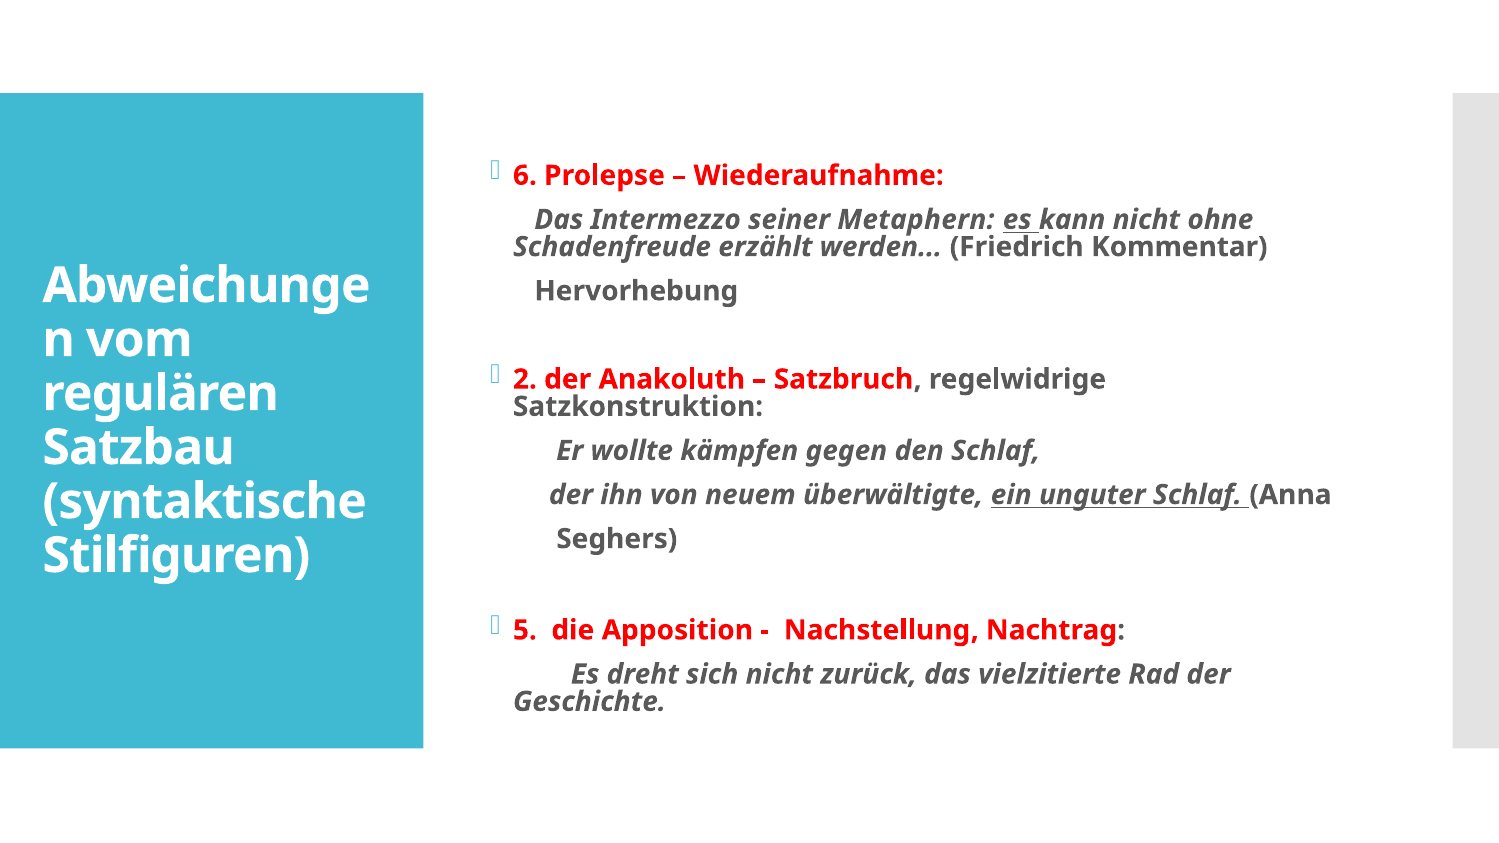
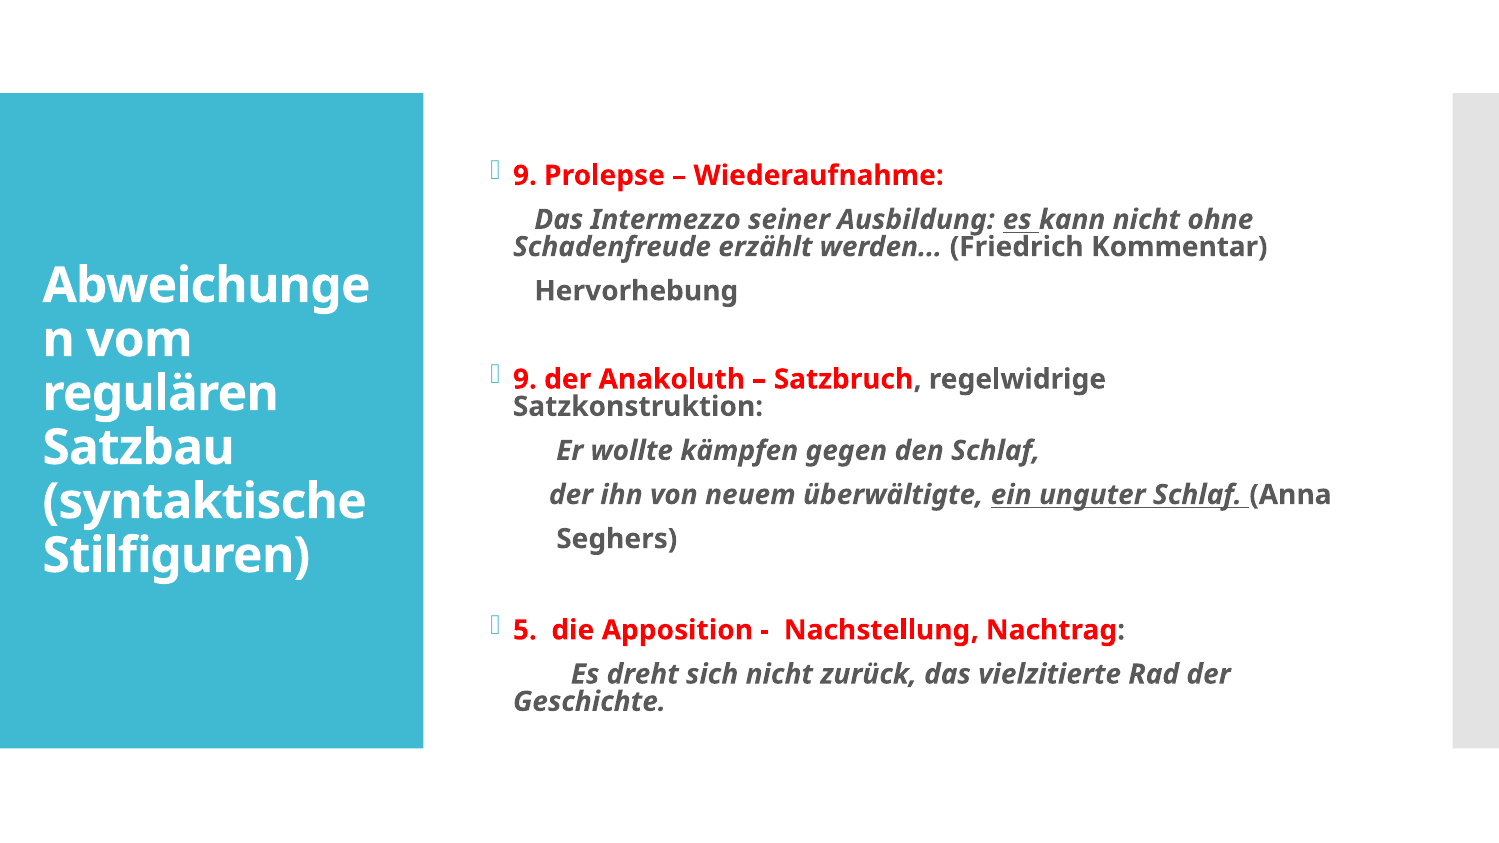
6 at (525, 176): 6 -> 9
Metaphern: Metaphern -> Ausbildung
2 at (525, 379): 2 -> 9
